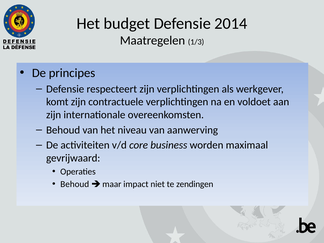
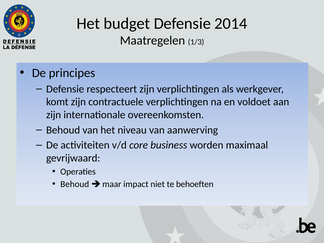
zendingen: zendingen -> behoeften
